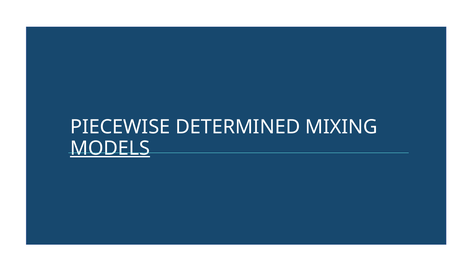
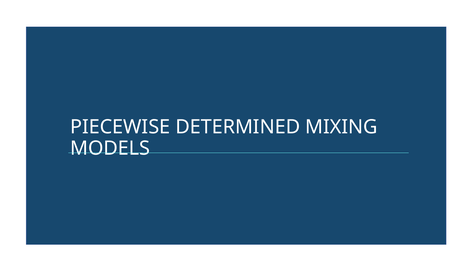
MODELS underline: present -> none
